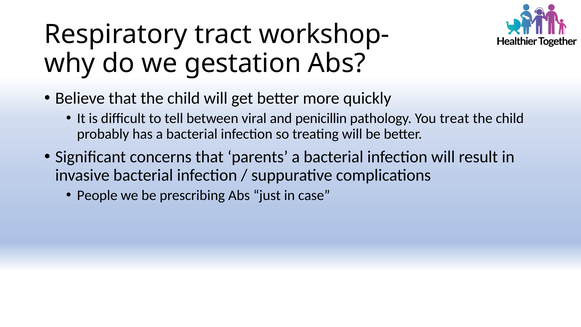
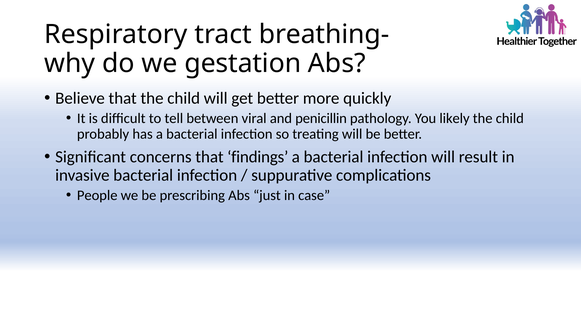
workshop-: workshop- -> breathing-
treat: treat -> likely
parents: parents -> findings
